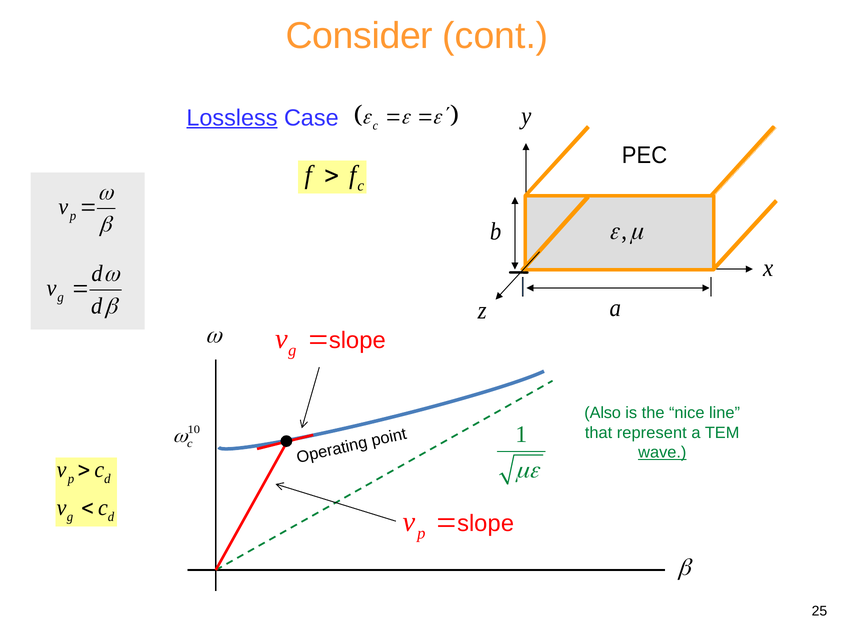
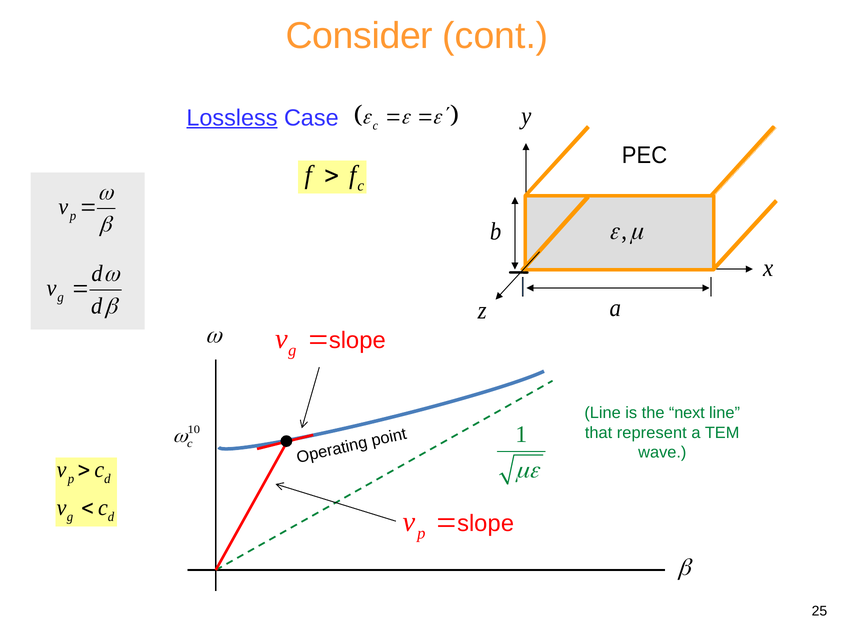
Also at (603, 413): Also -> Line
nice: nice -> next
wave underline: present -> none
